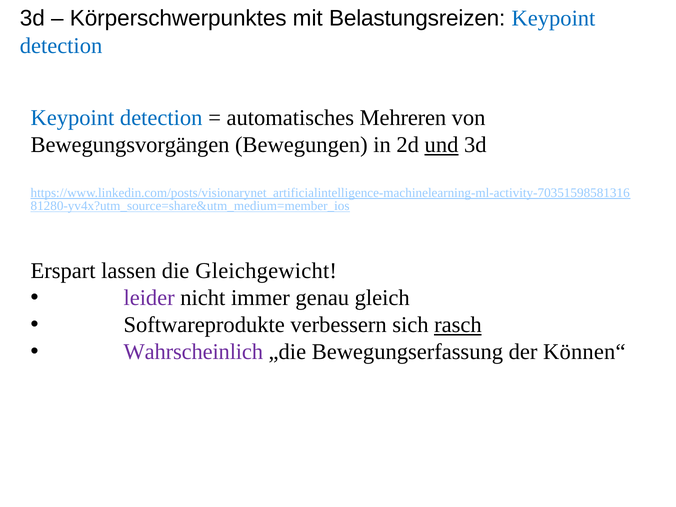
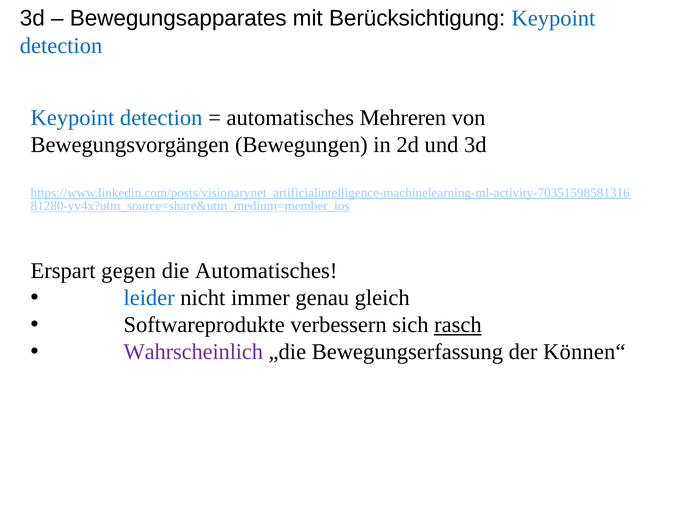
Körperschwerpunktes: Körperschwerpunktes -> Bewegungsapparates
Belastungsreizen: Belastungsreizen -> Berücksichtigung
und underline: present -> none
lassen: lassen -> gegen
die Gleichgewicht: Gleichgewicht -> Automatisches
leider colour: purple -> blue
